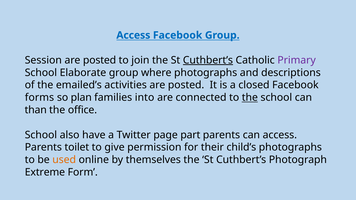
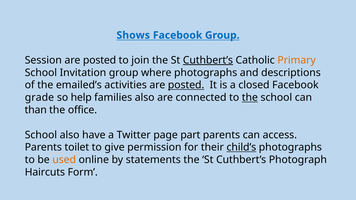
Access at (133, 35): Access -> Shows
Primary colour: purple -> orange
Elaborate: Elaborate -> Invitation
posted at (186, 85) underline: none -> present
forms: forms -> grade
plan: plan -> help
families into: into -> also
child’s underline: none -> present
themselves: themselves -> statements
Extreme: Extreme -> Haircuts
